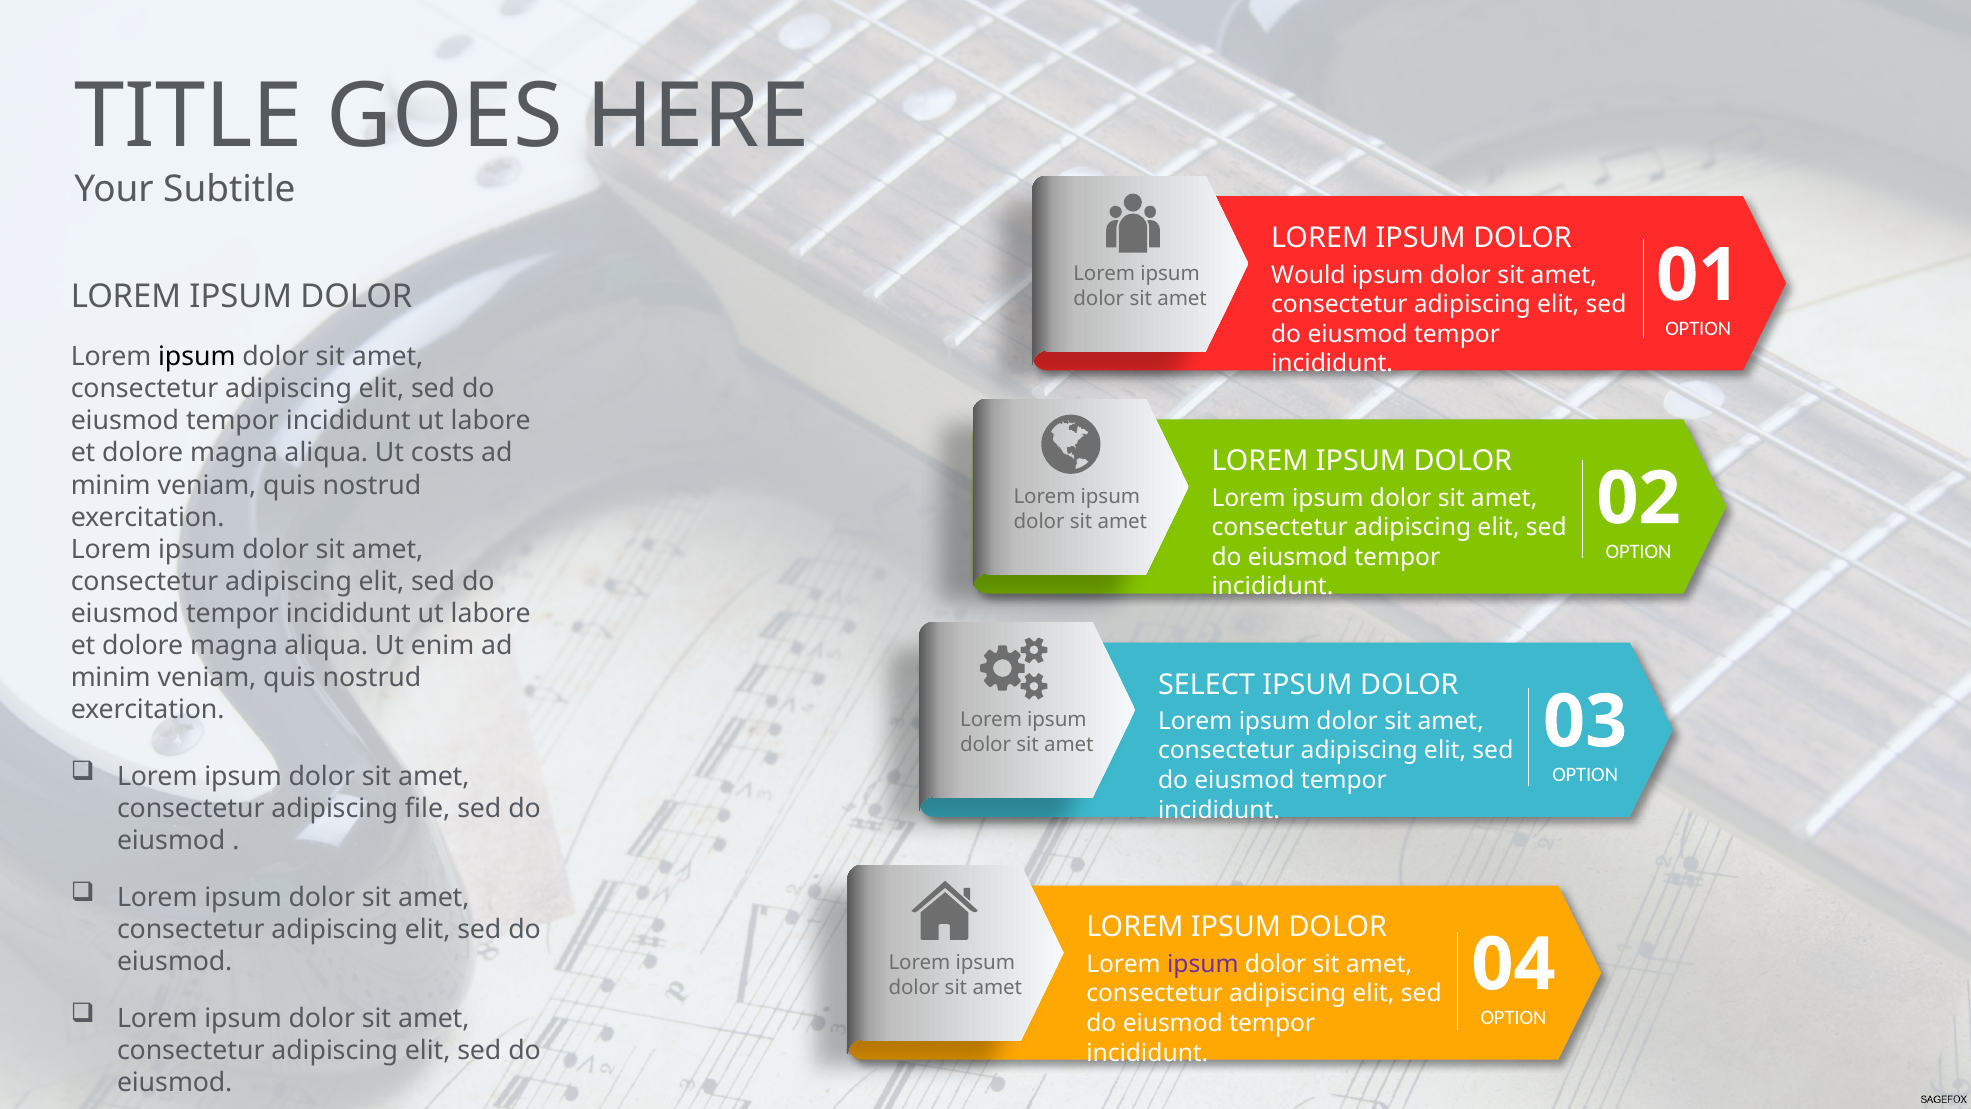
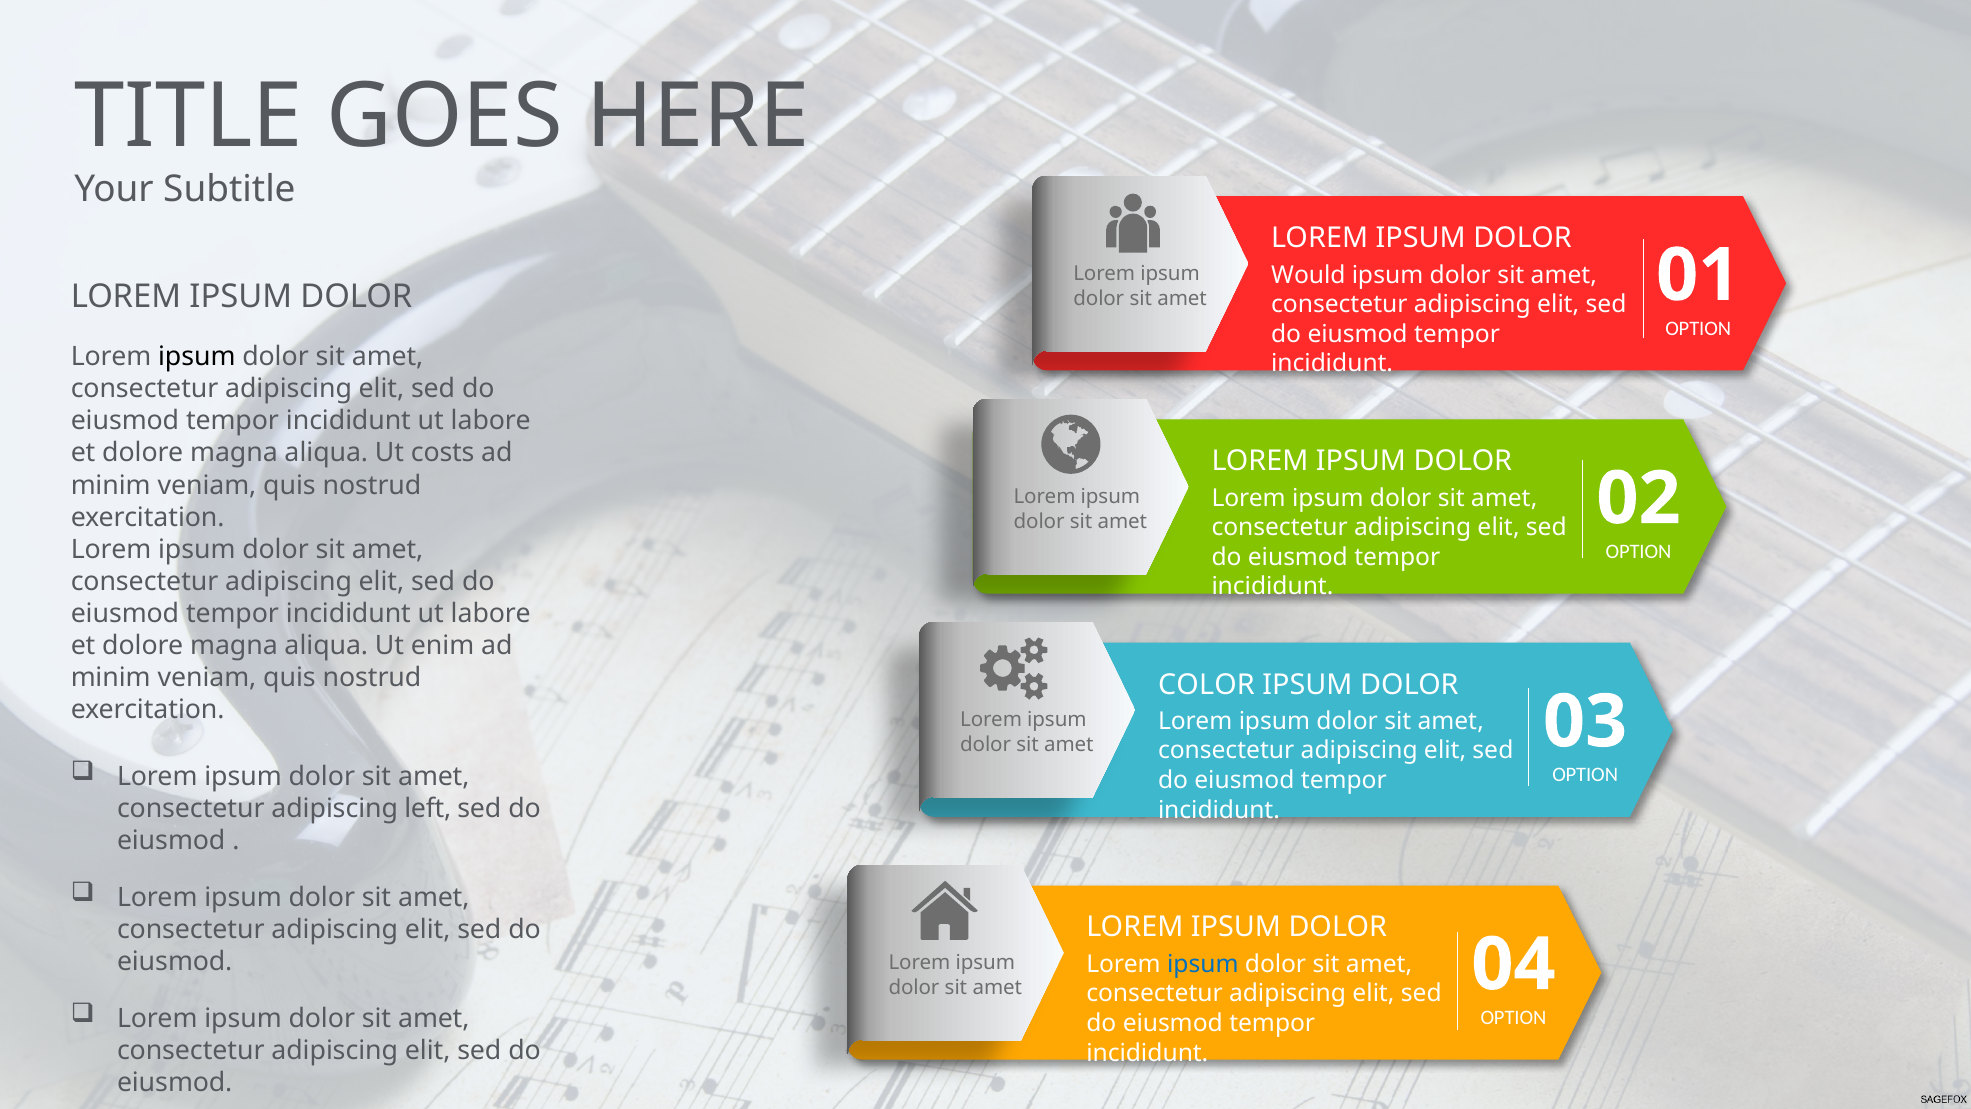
SELECT: SELECT -> COLOR
file: file -> left
ipsum at (1203, 964) colour: purple -> blue
